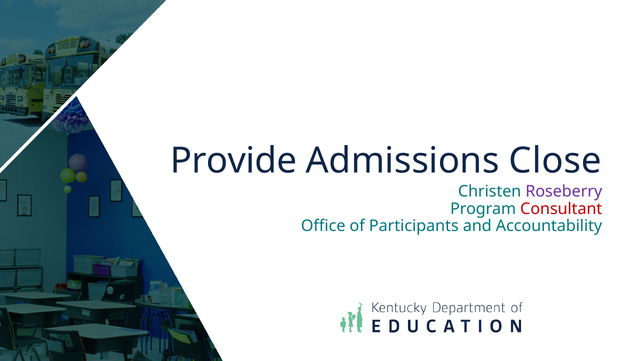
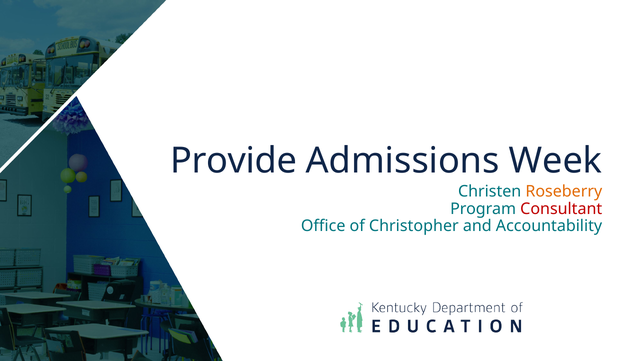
Close: Close -> Week
Roseberry colour: purple -> orange
Participants: Participants -> Christopher
